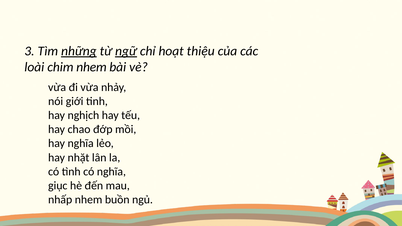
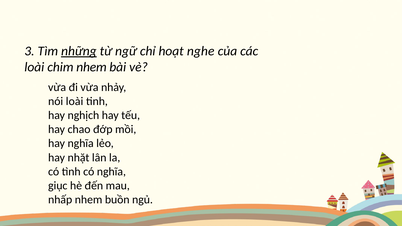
ngữ underline: present -> none
thiệu: thiệu -> nghe
nói giới: giới -> loài
